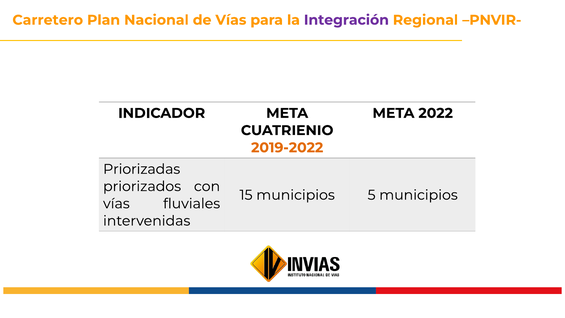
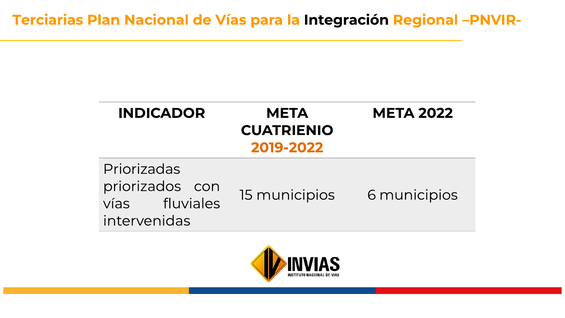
Carretero: Carretero -> Terciarias
Integración colour: purple -> black
5: 5 -> 6
